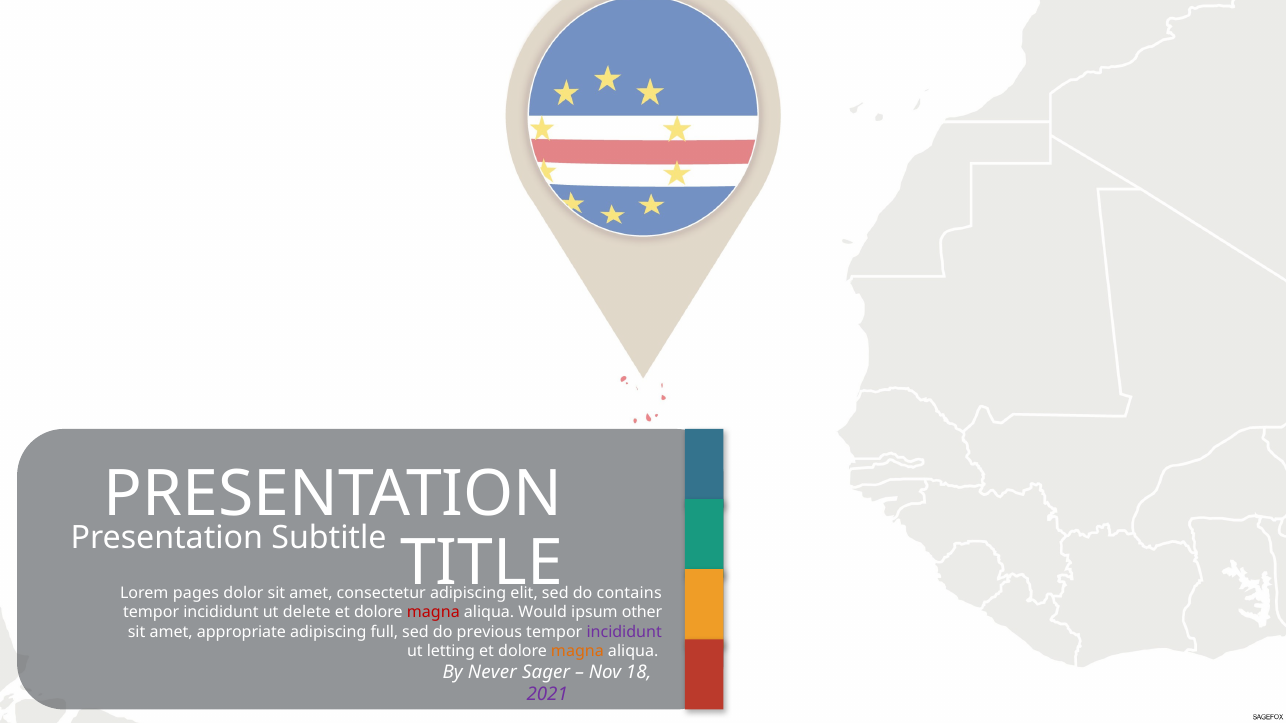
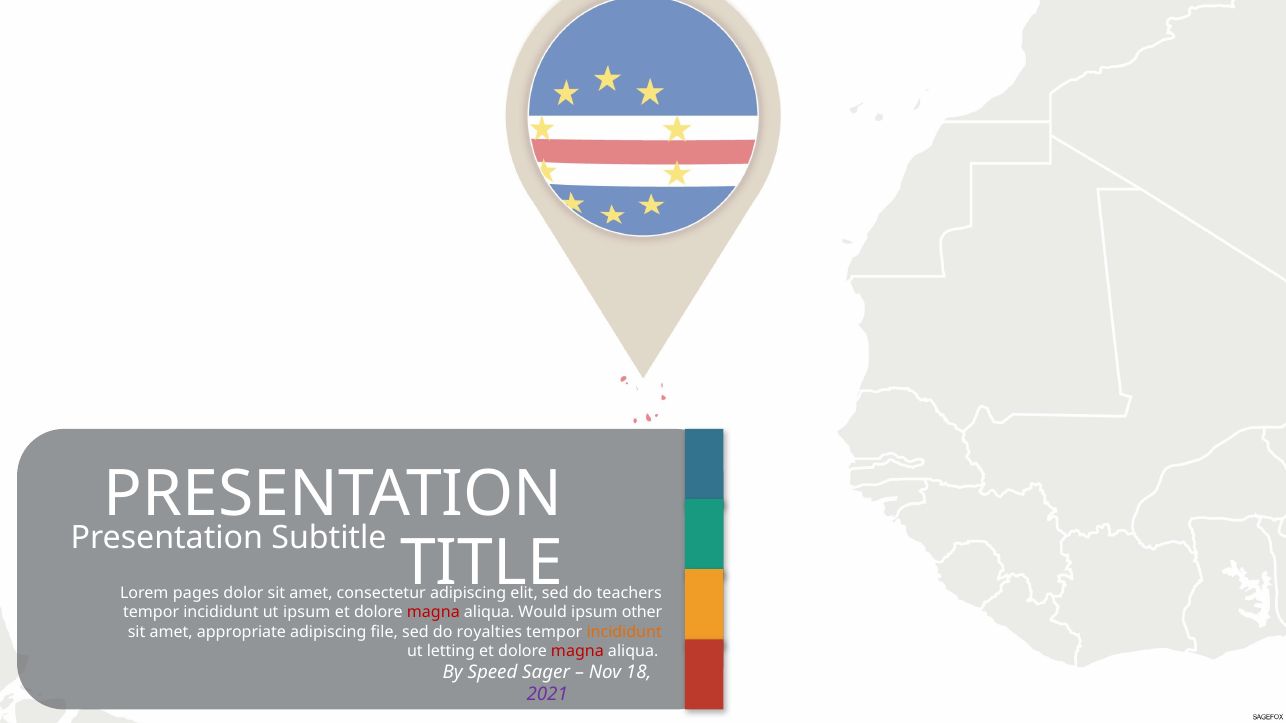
contains: contains -> teachers
ut delete: delete -> ipsum
full: full -> file
previous: previous -> royalties
incididunt at (624, 632) colour: purple -> orange
magna at (577, 651) colour: orange -> red
Never: Never -> Speed
